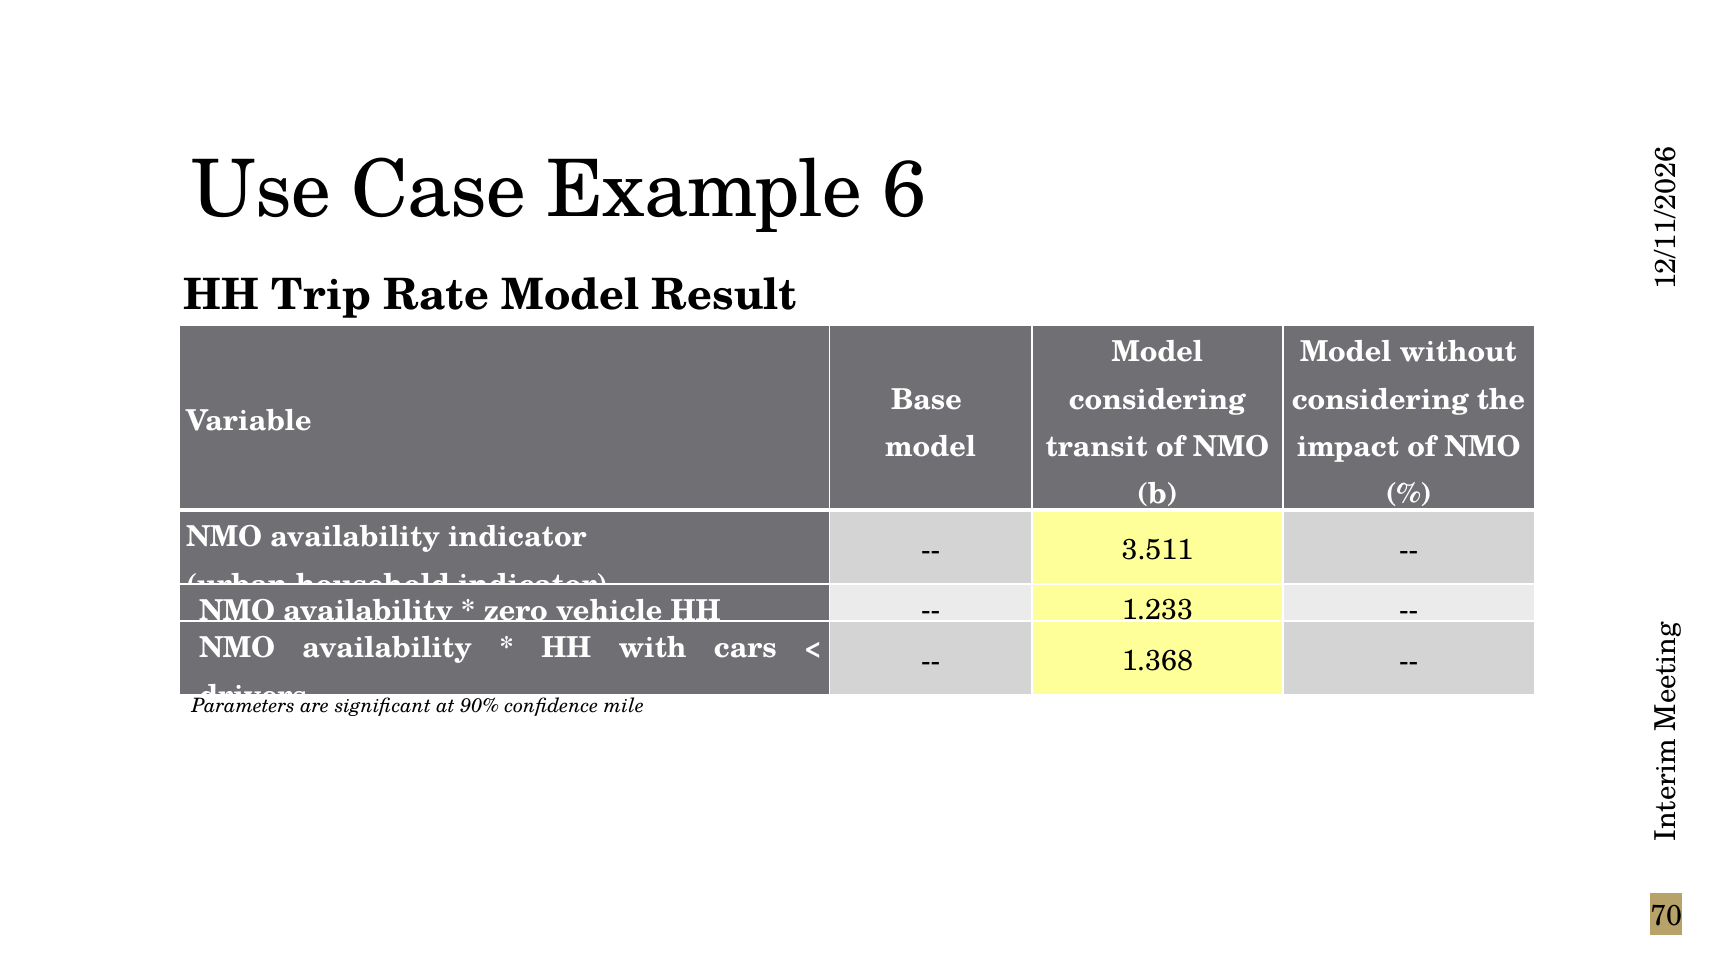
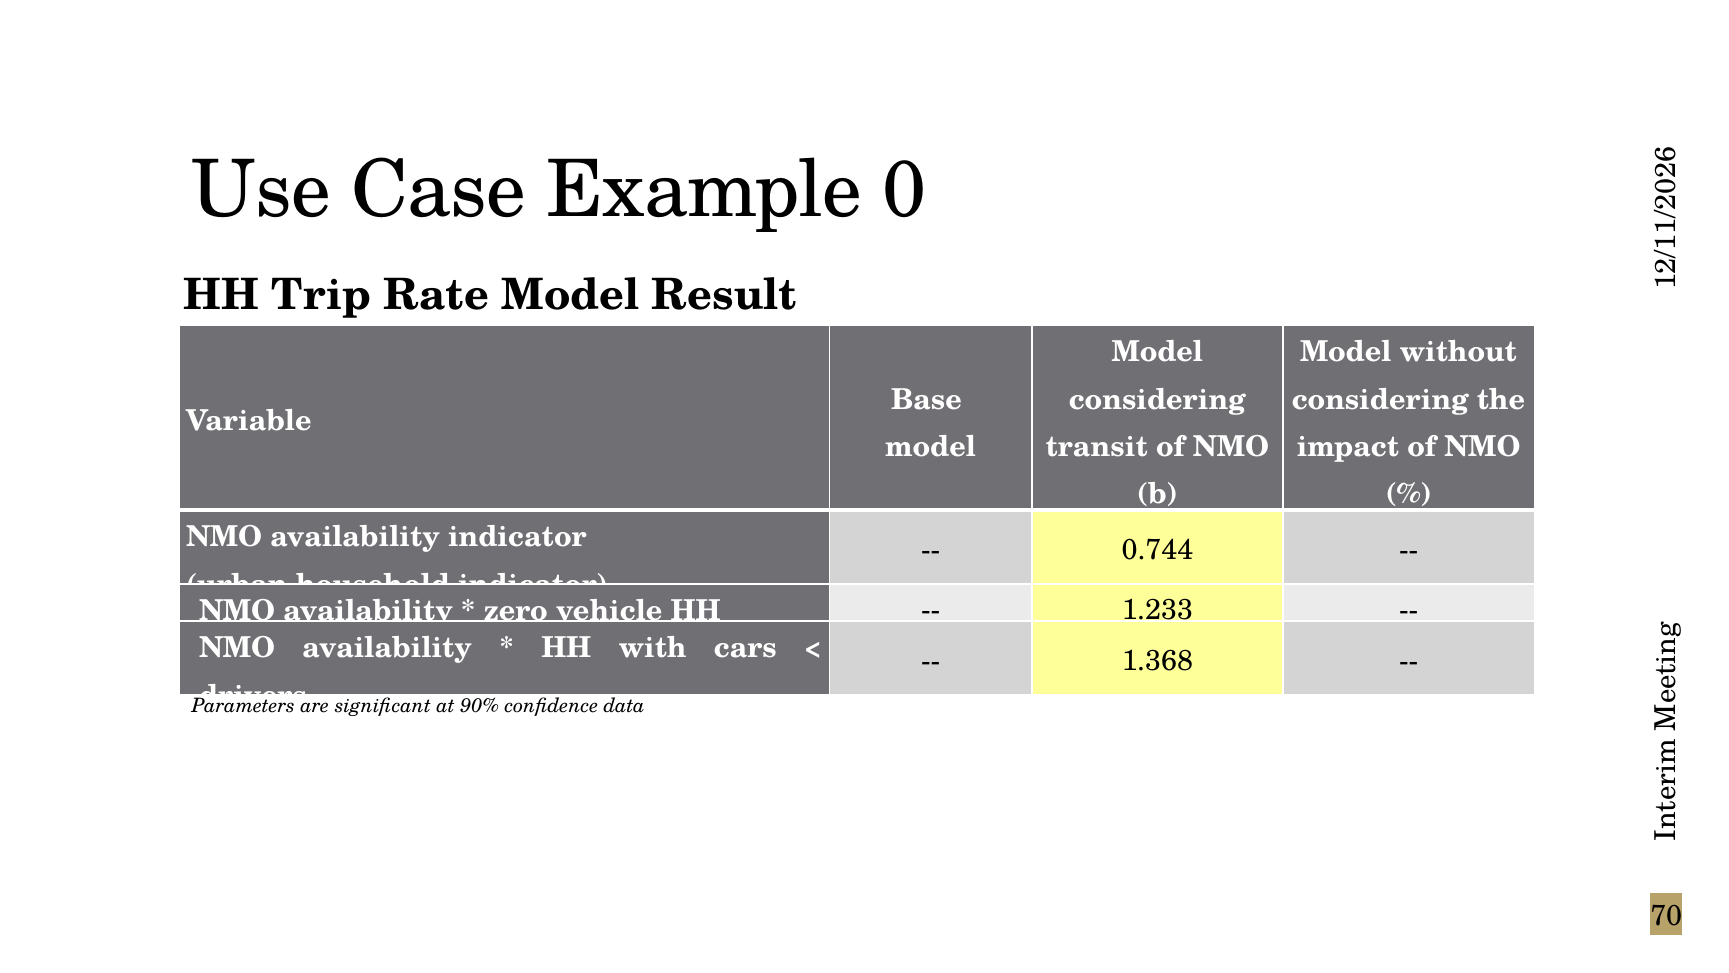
Example 6: 6 -> 0
3.511: 3.511 -> 0.744
mile: mile -> data
